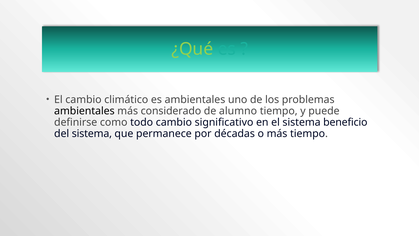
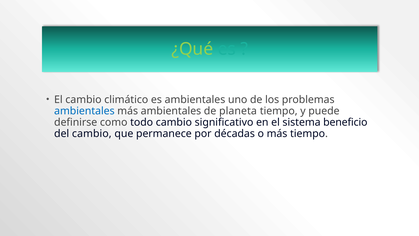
ambientales at (84, 111) colour: black -> blue
más considerado: considerado -> ambientales
alumno: alumno -> planeta
del sistema: sistema -> cambio
